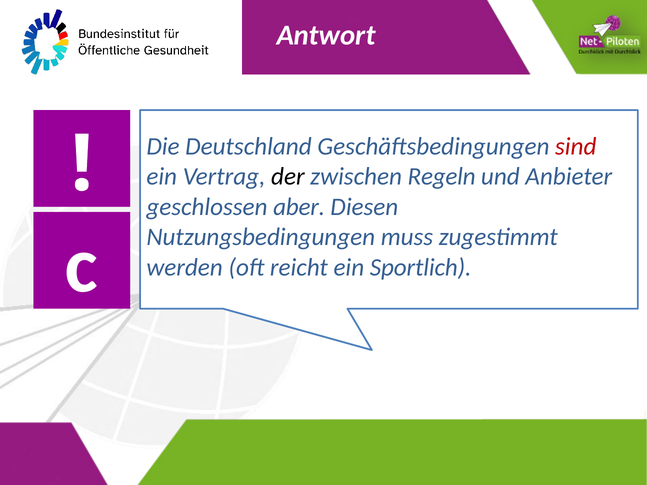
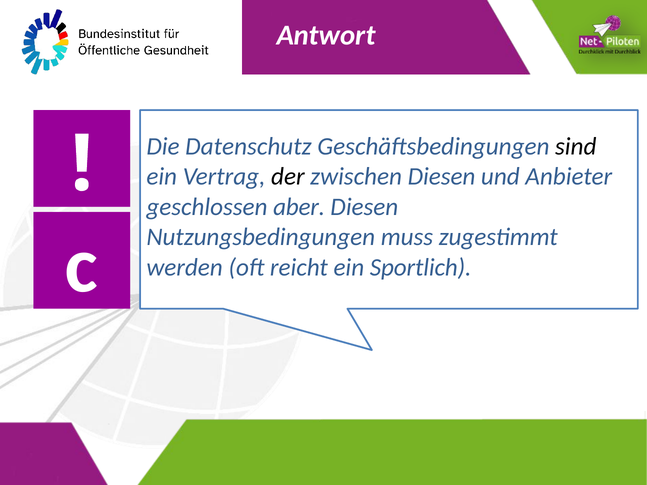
Deutschland: Deutschland -> Datenschutz
sind colour: red -> black
zwischen Regeln: Regeln -> Diesen
